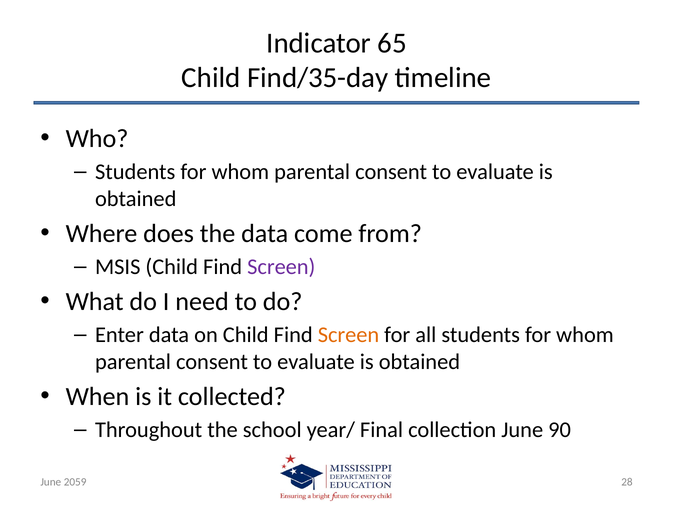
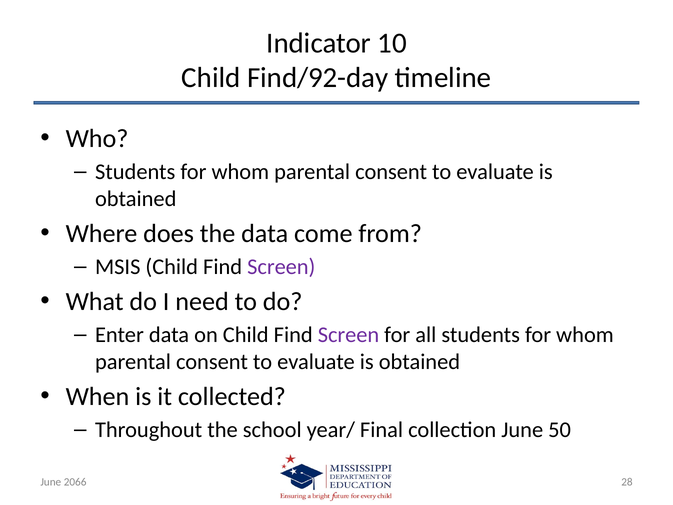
65: 65 -> 10
Find/35-day: Find/35-day -> Find/92-day
Screen at (348, 335) colour: orange -> purple
90: 90 -> 50
2059: 2059 -> 2066
